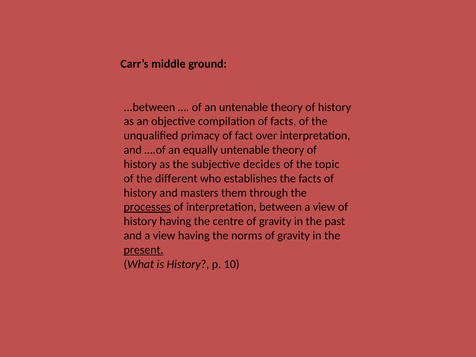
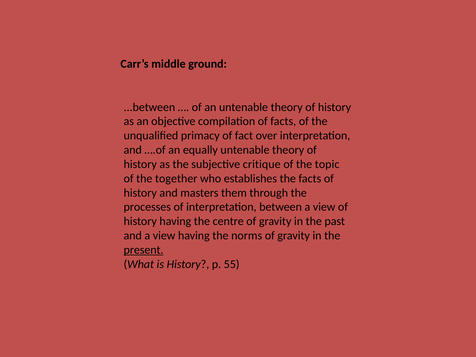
decides: decides -> critique
different: different -> together
processes underline: present -> none
10: 10 -> 55
